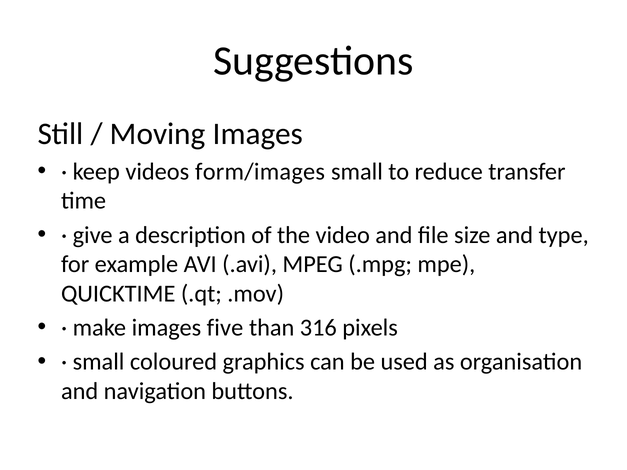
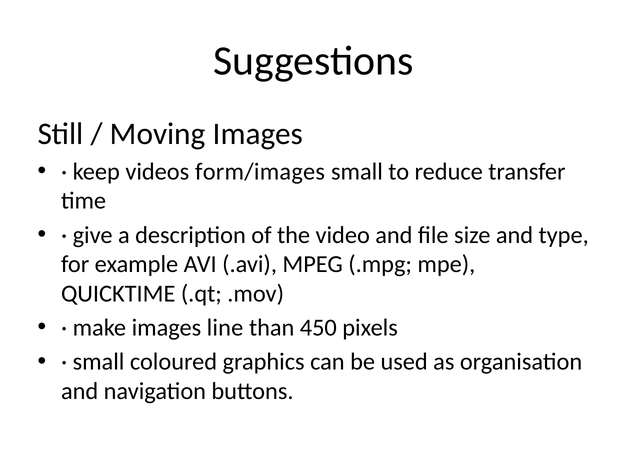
five: five -> line
316: 316 -> 450
